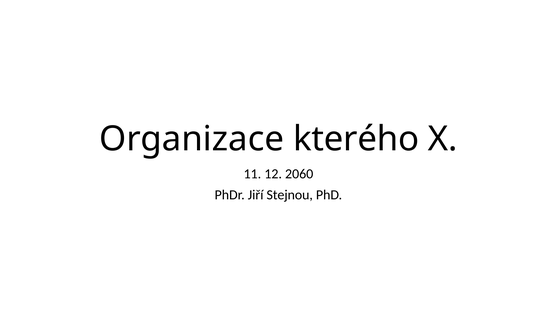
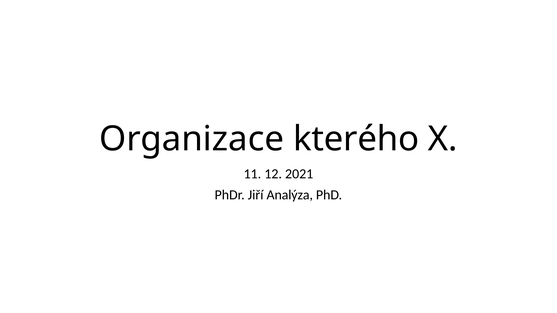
2060: 2060 -> 2021
Stejnou: Stejnou -> Analýza
